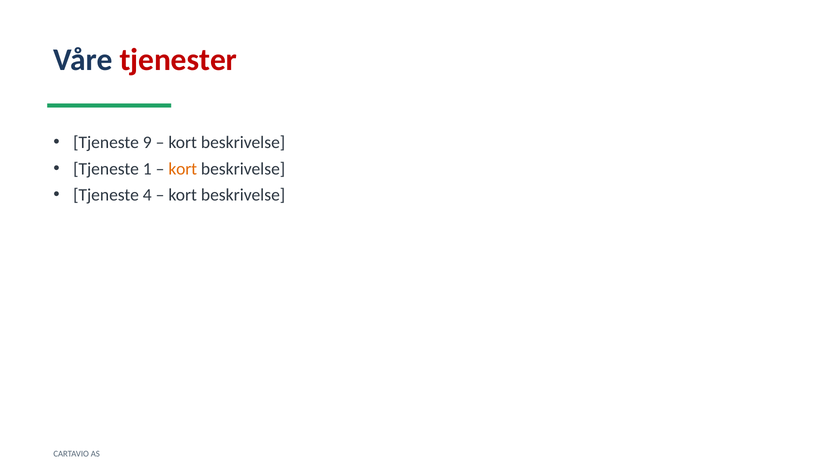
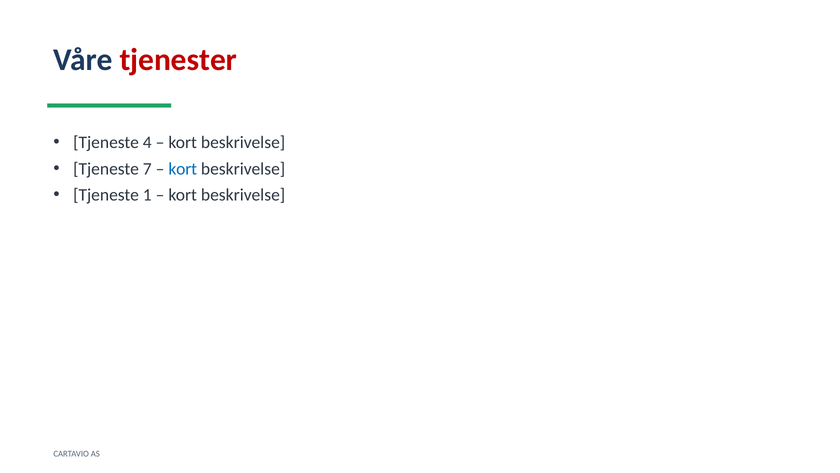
9: 9 -> 4
1: 1 -> 7
kort at (183, 169) colour: orange -> blue
4: 4 -> 1
